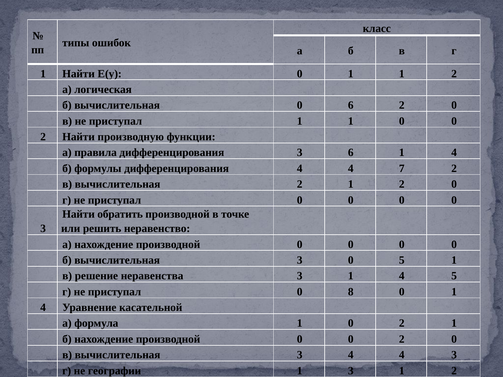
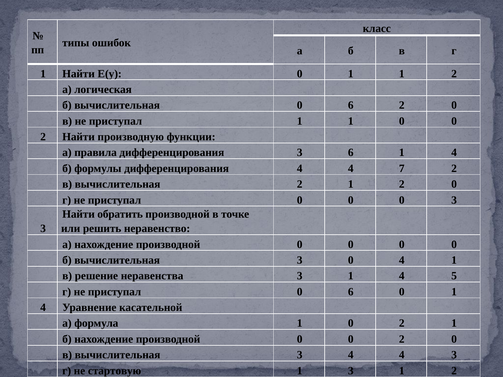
0 at (454, 200): 0 -> 3
0 5: 5 -> 4
приступал 0 8: 8 -> 6
географии: географии -> стартовую
